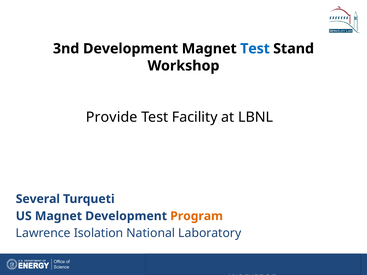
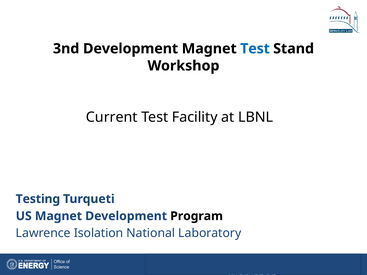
Provide: Provide -> Current
Several: Several -> Testing
Program colour: orange -> black
